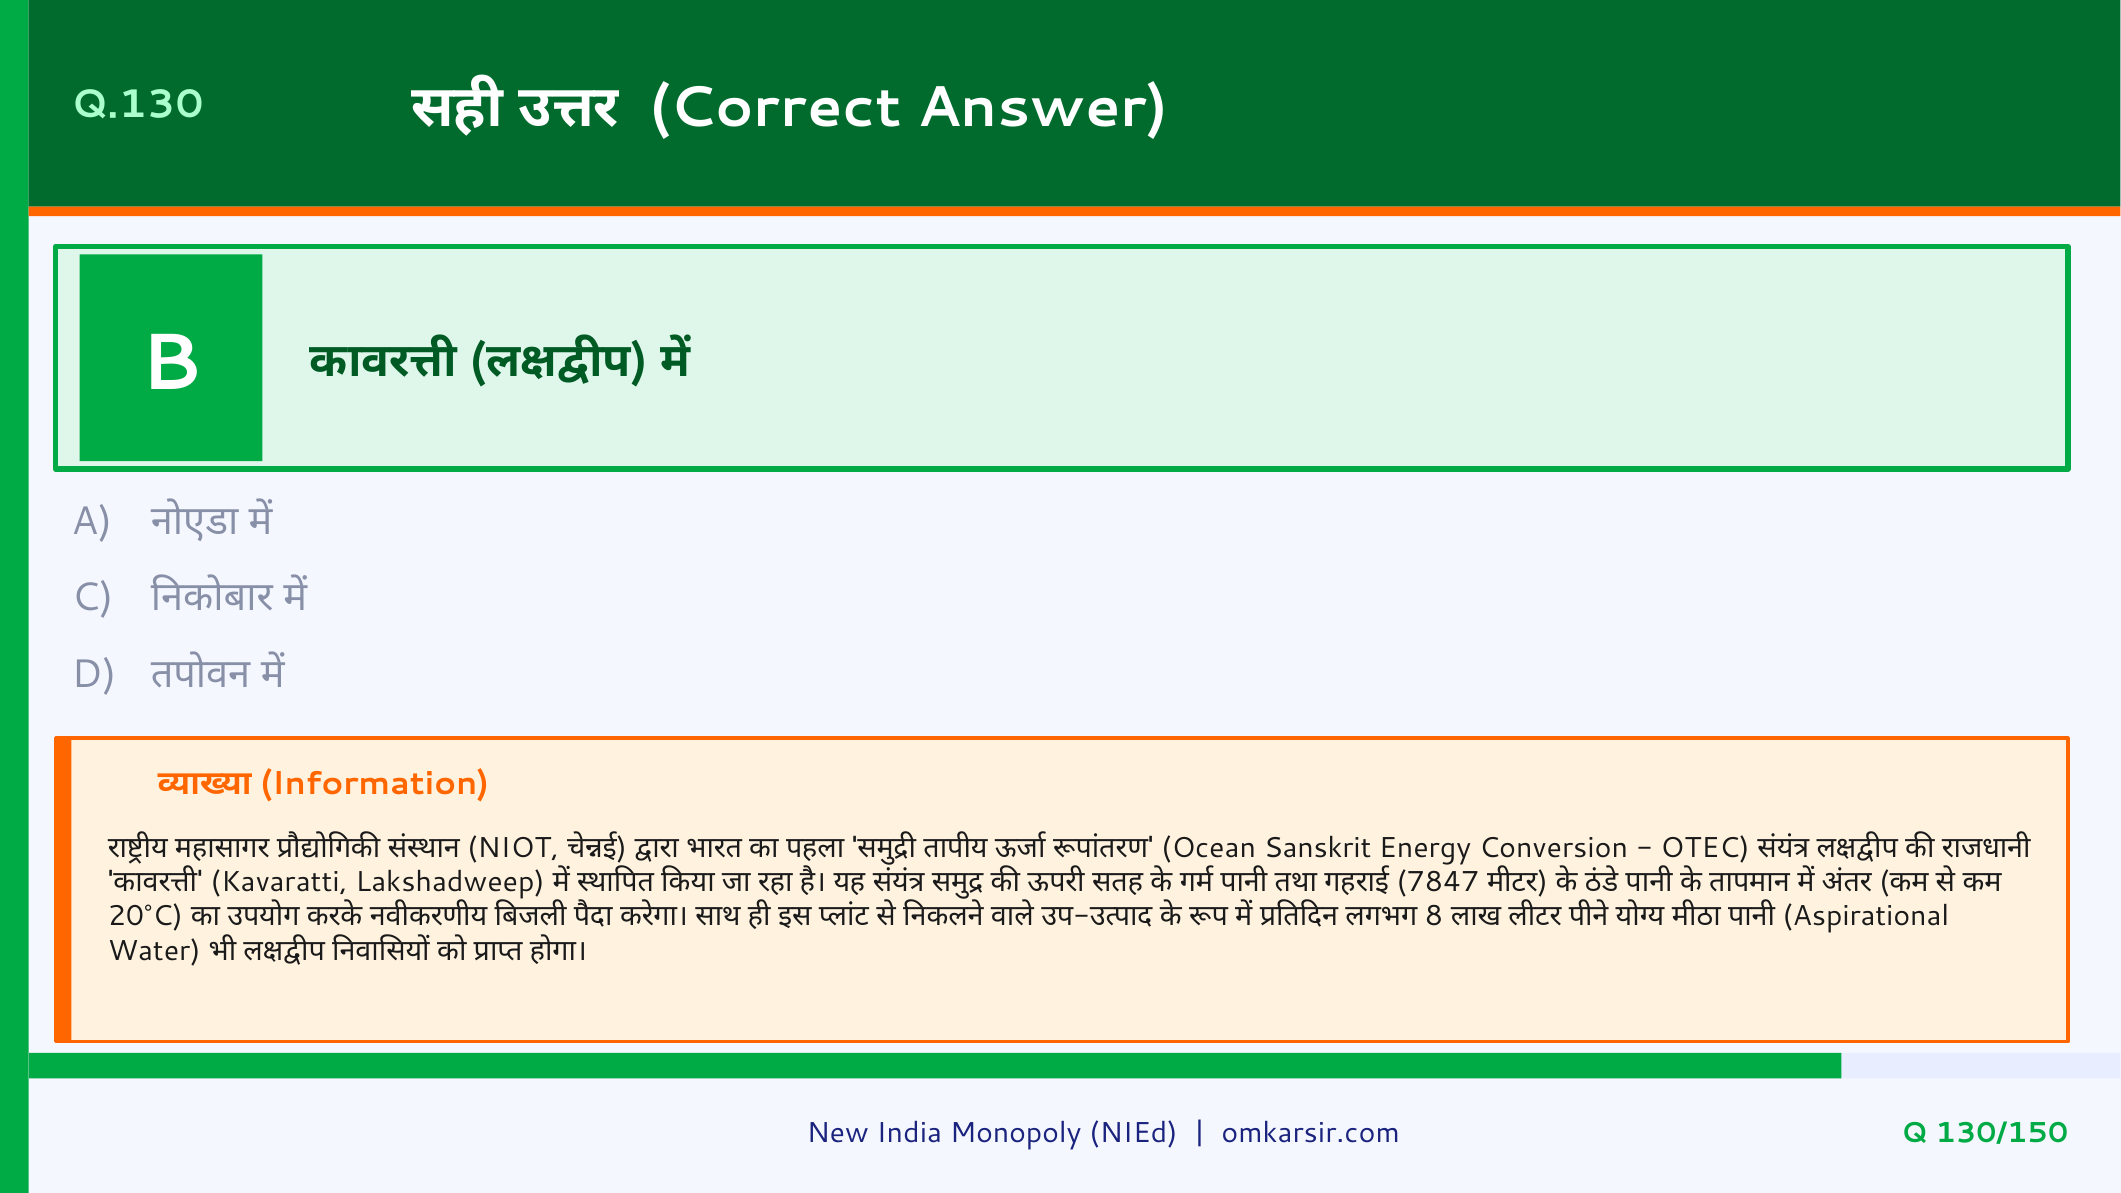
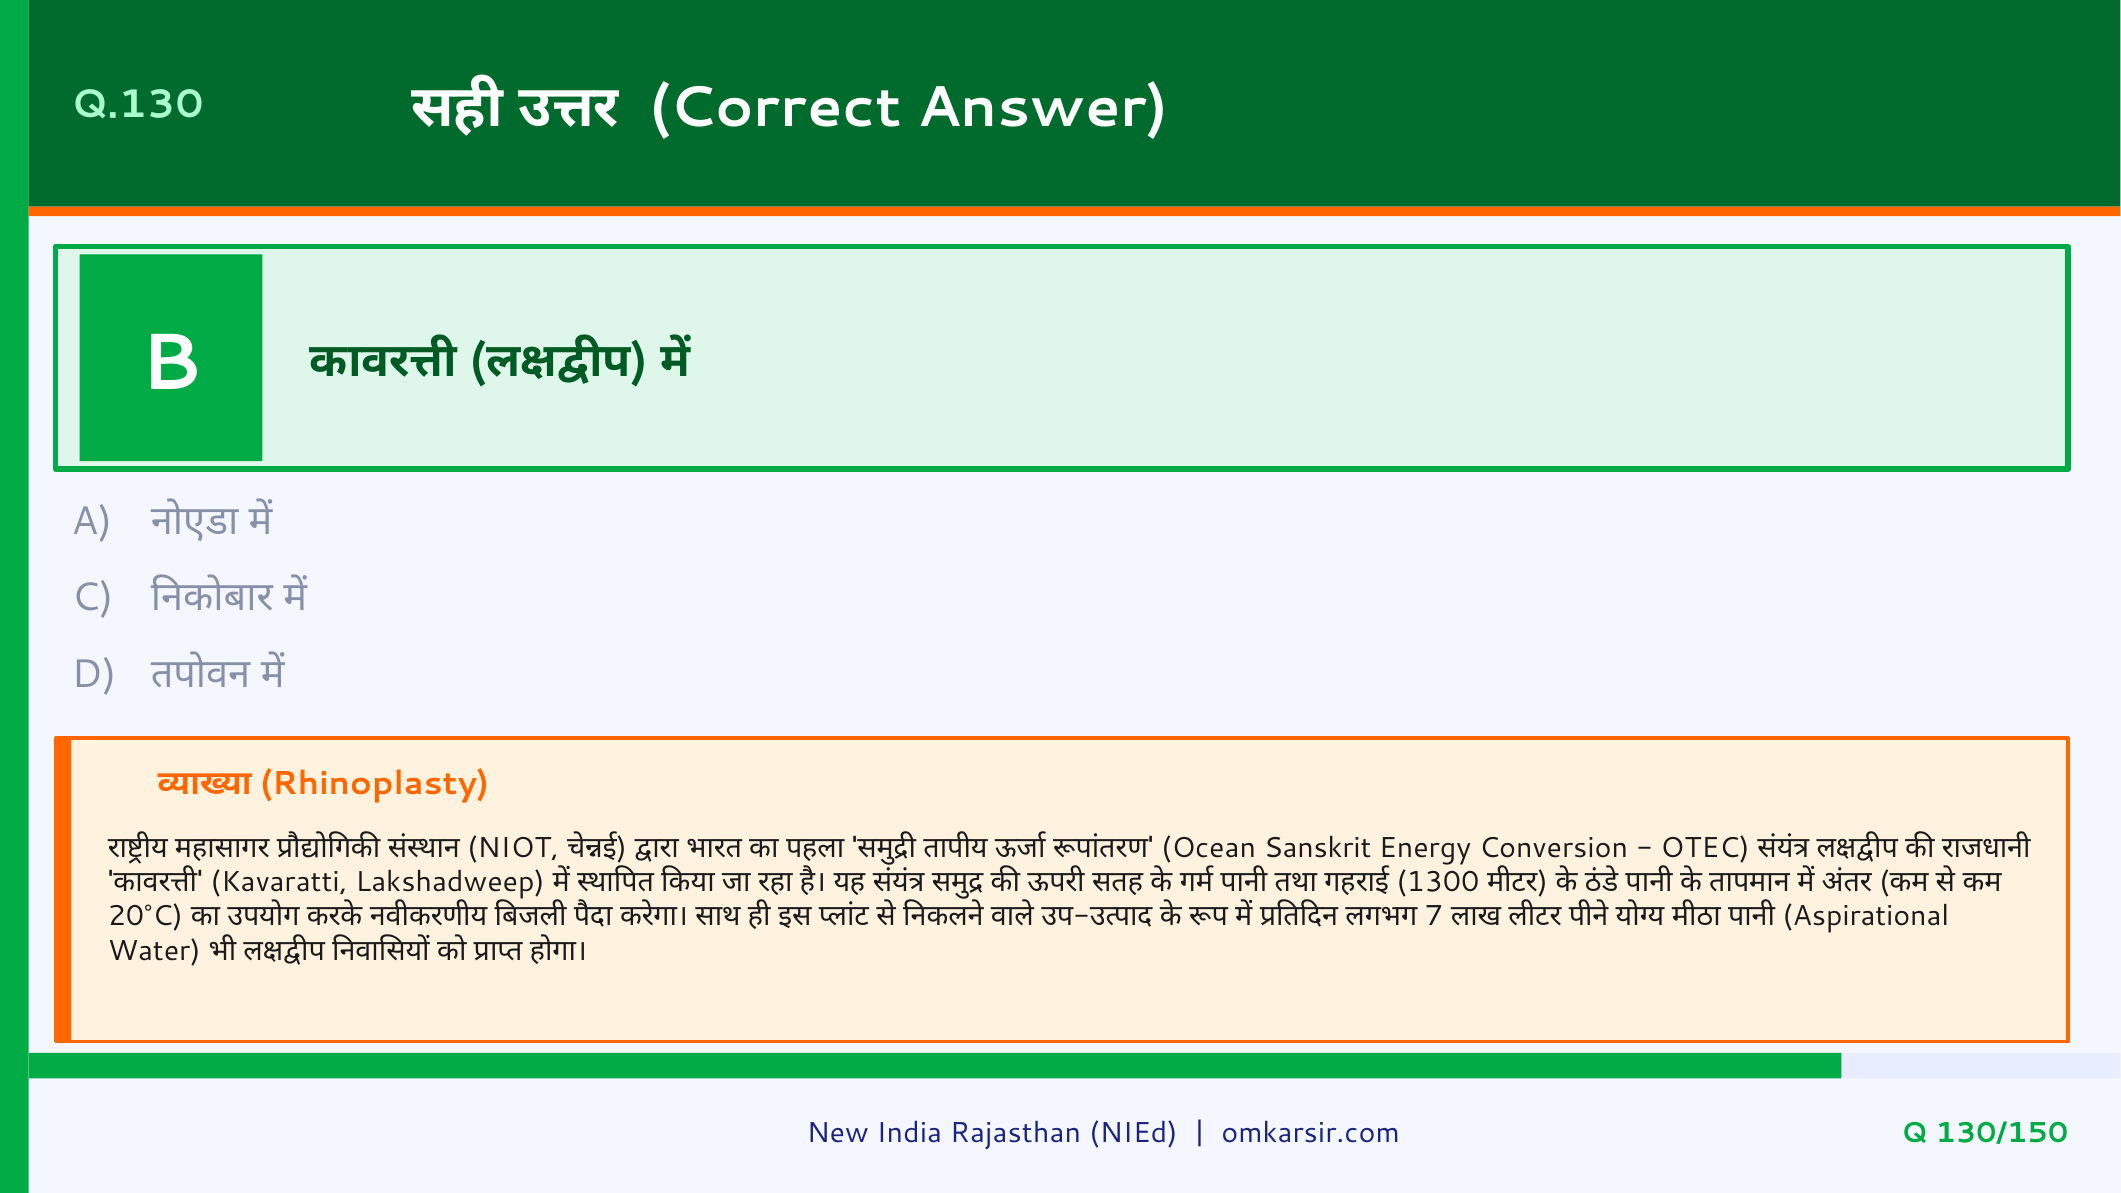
Information: Information -> Rhinoplasty
7847: 7847 -> 1300
8: 8 -> 7
Monopoly: Monopoly -> Rajasthan
